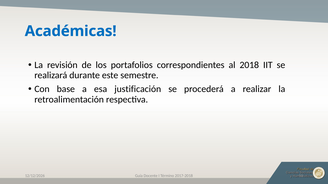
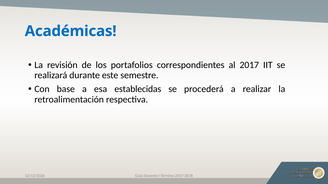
2018: 2018 -> 2017
justificación: justificación -> establecidas
